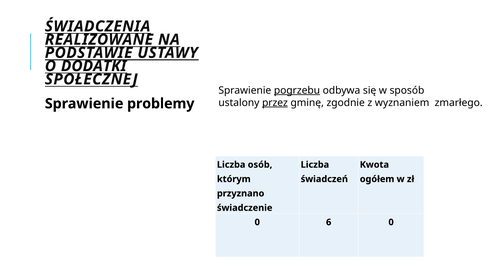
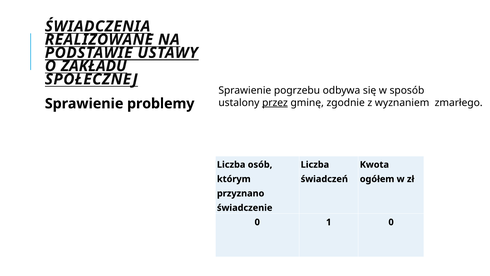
DODATKI: DODATKI -> ZAKŁADU
pogrzebu underline: present -> none
6: 6 -> 1
